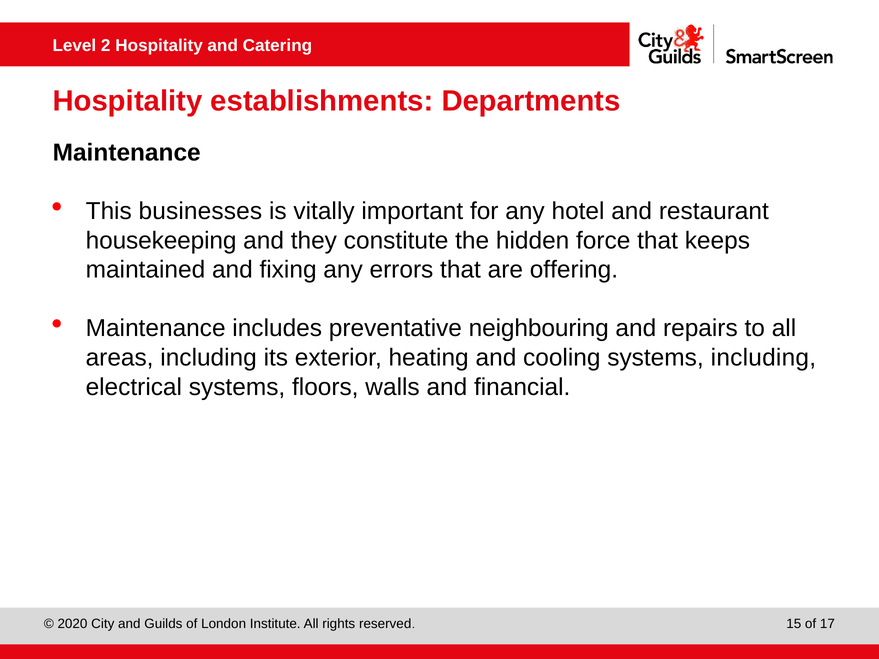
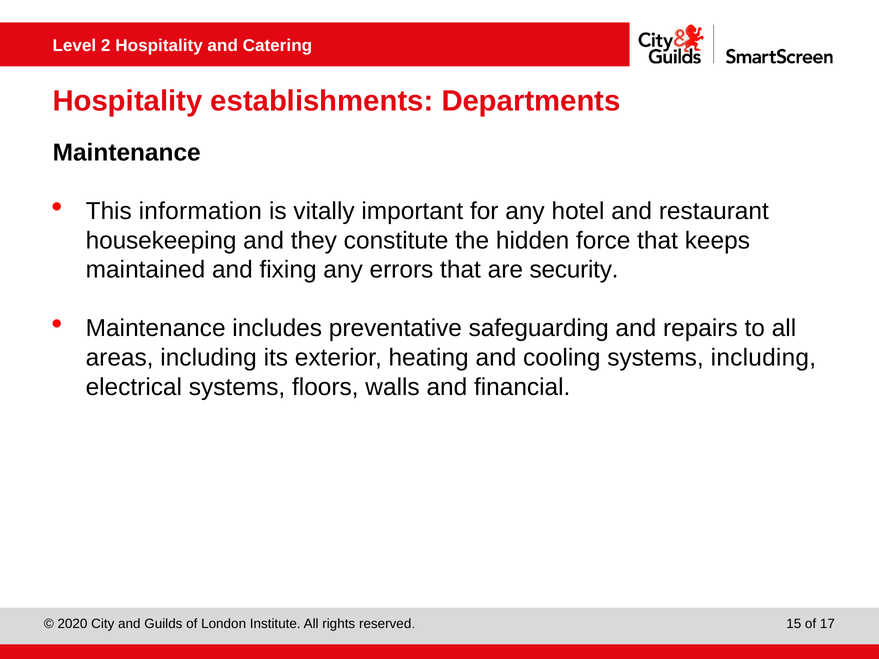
businesses: businesses -> information
offering: offering -> security
neighbouring: neighbouring -> safeguarding
